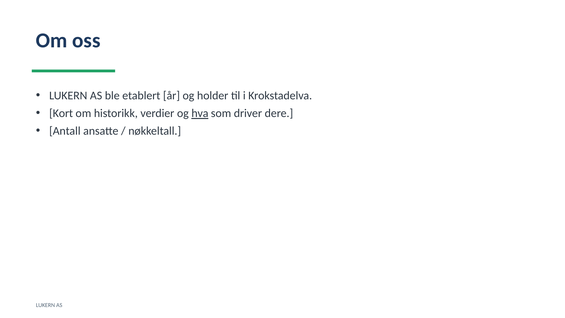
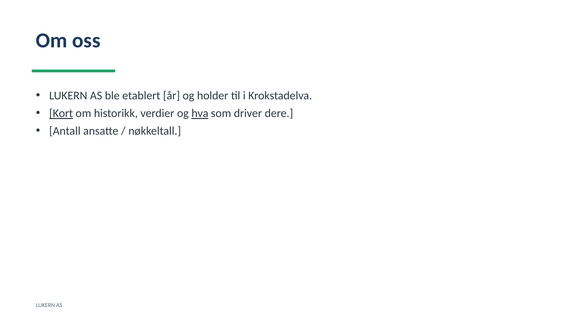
Kort underline: none -> present
